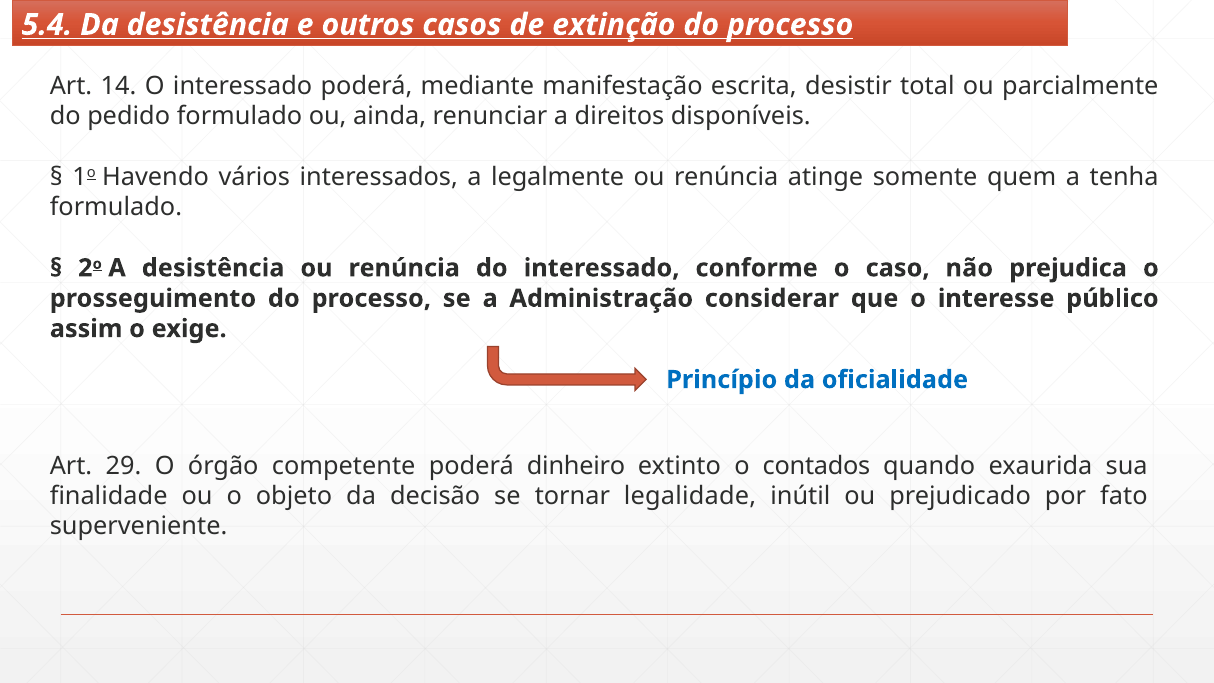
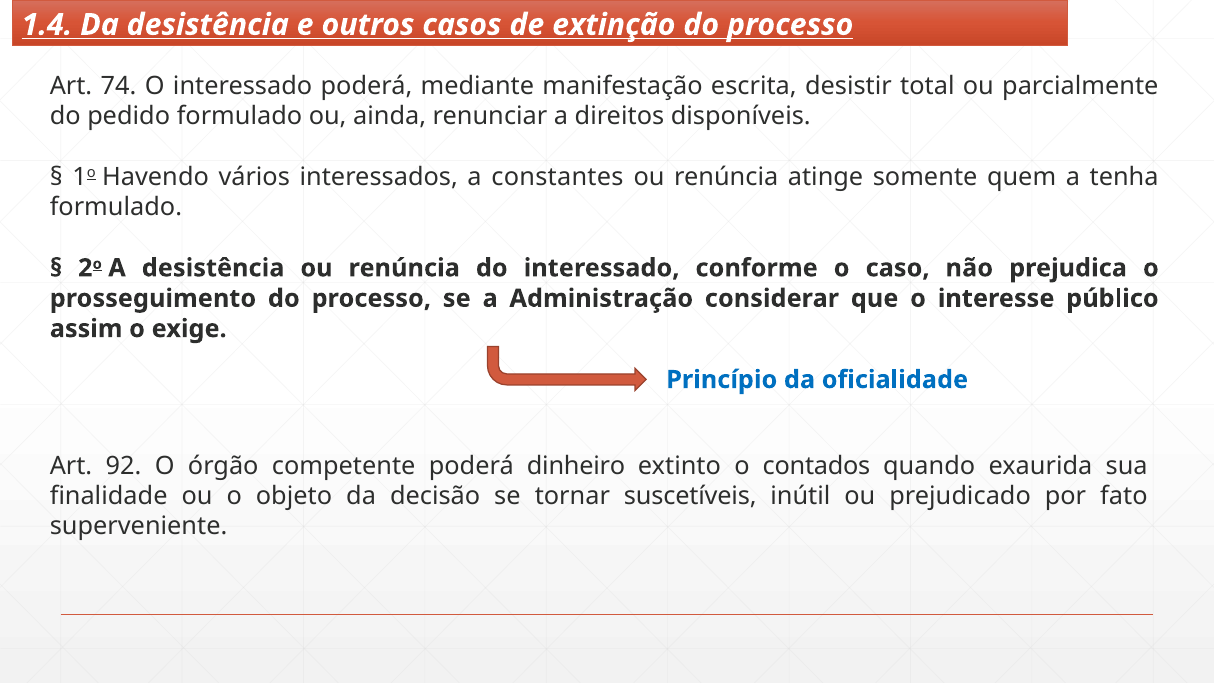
5.4: 5.4 -> 1.4
14: 14 -> 74
legalmente: legalmente -> constantes
29: 29 -> 92
legalidade: legalidade -> suscetíveis
